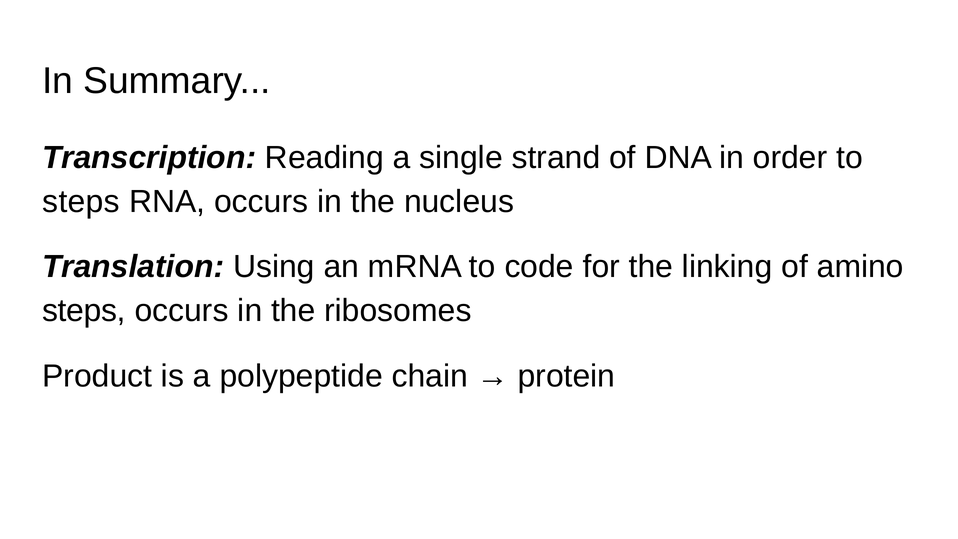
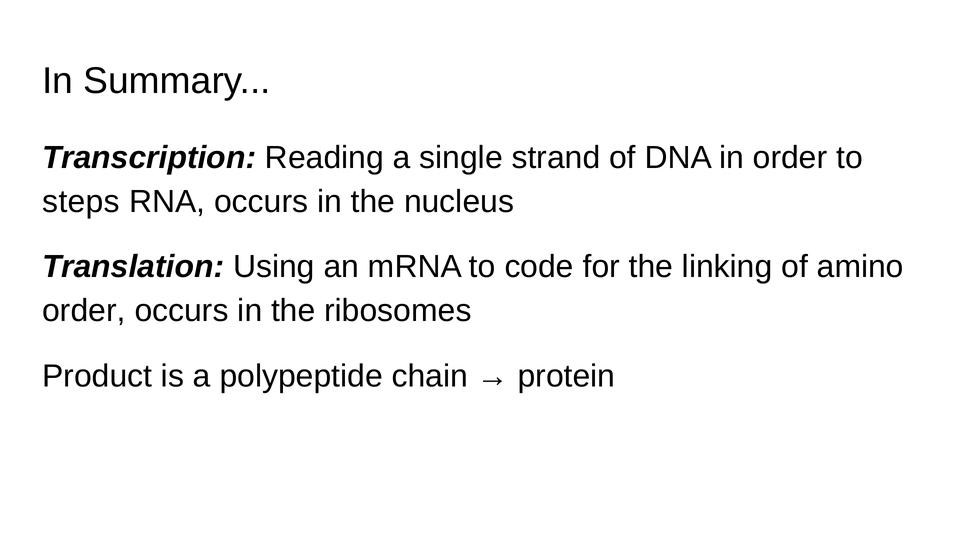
steps at (84, 311): steps -> order
